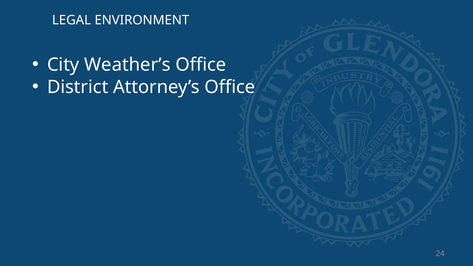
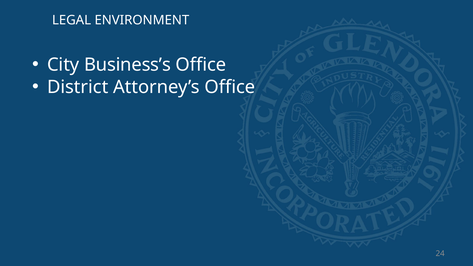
Weather’s: Weather’s -> Business’s
